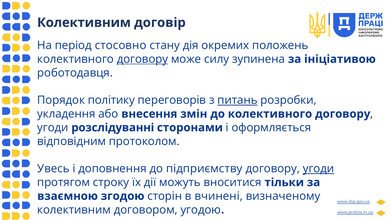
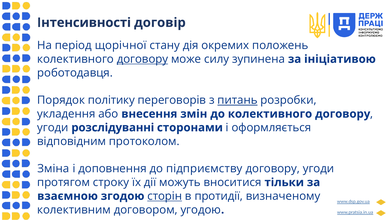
Колективним at (84, 23): Колективним -> Інтенсивності
стосовно: стосовно -> щорічної
Увесь: Увесь -> Зміна
угоди at (318, 169) underline: present -> none
сторін underline: none -> present
вчинені: вчинені -> протидії
